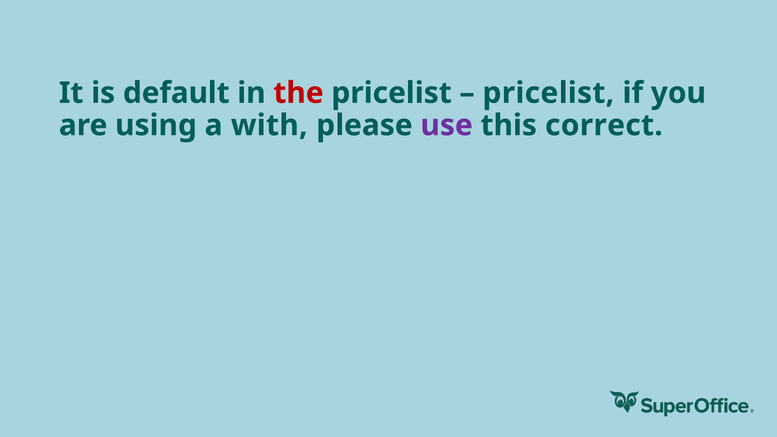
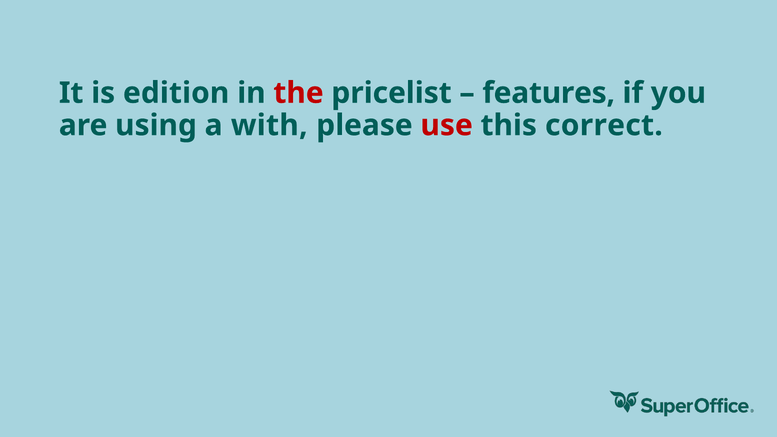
default: default -> edition
pricelist at (548, 93): pricelist -> features
use colour: purple -> red
